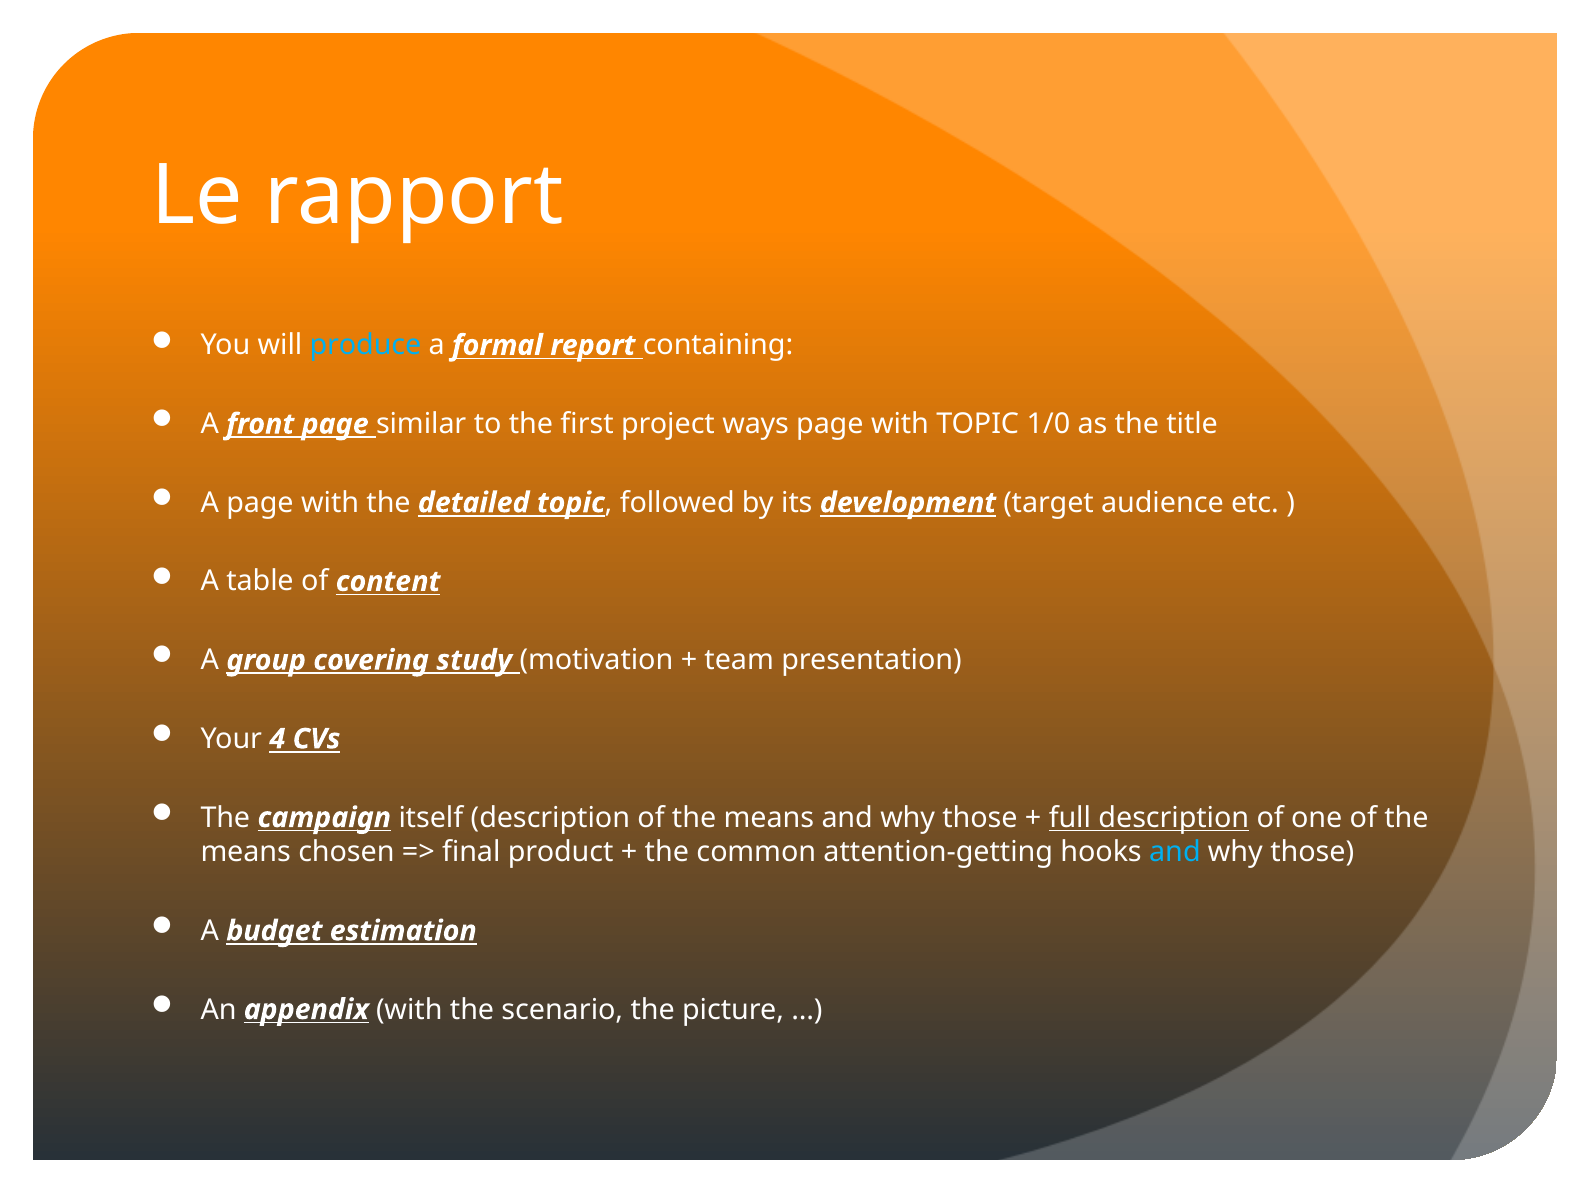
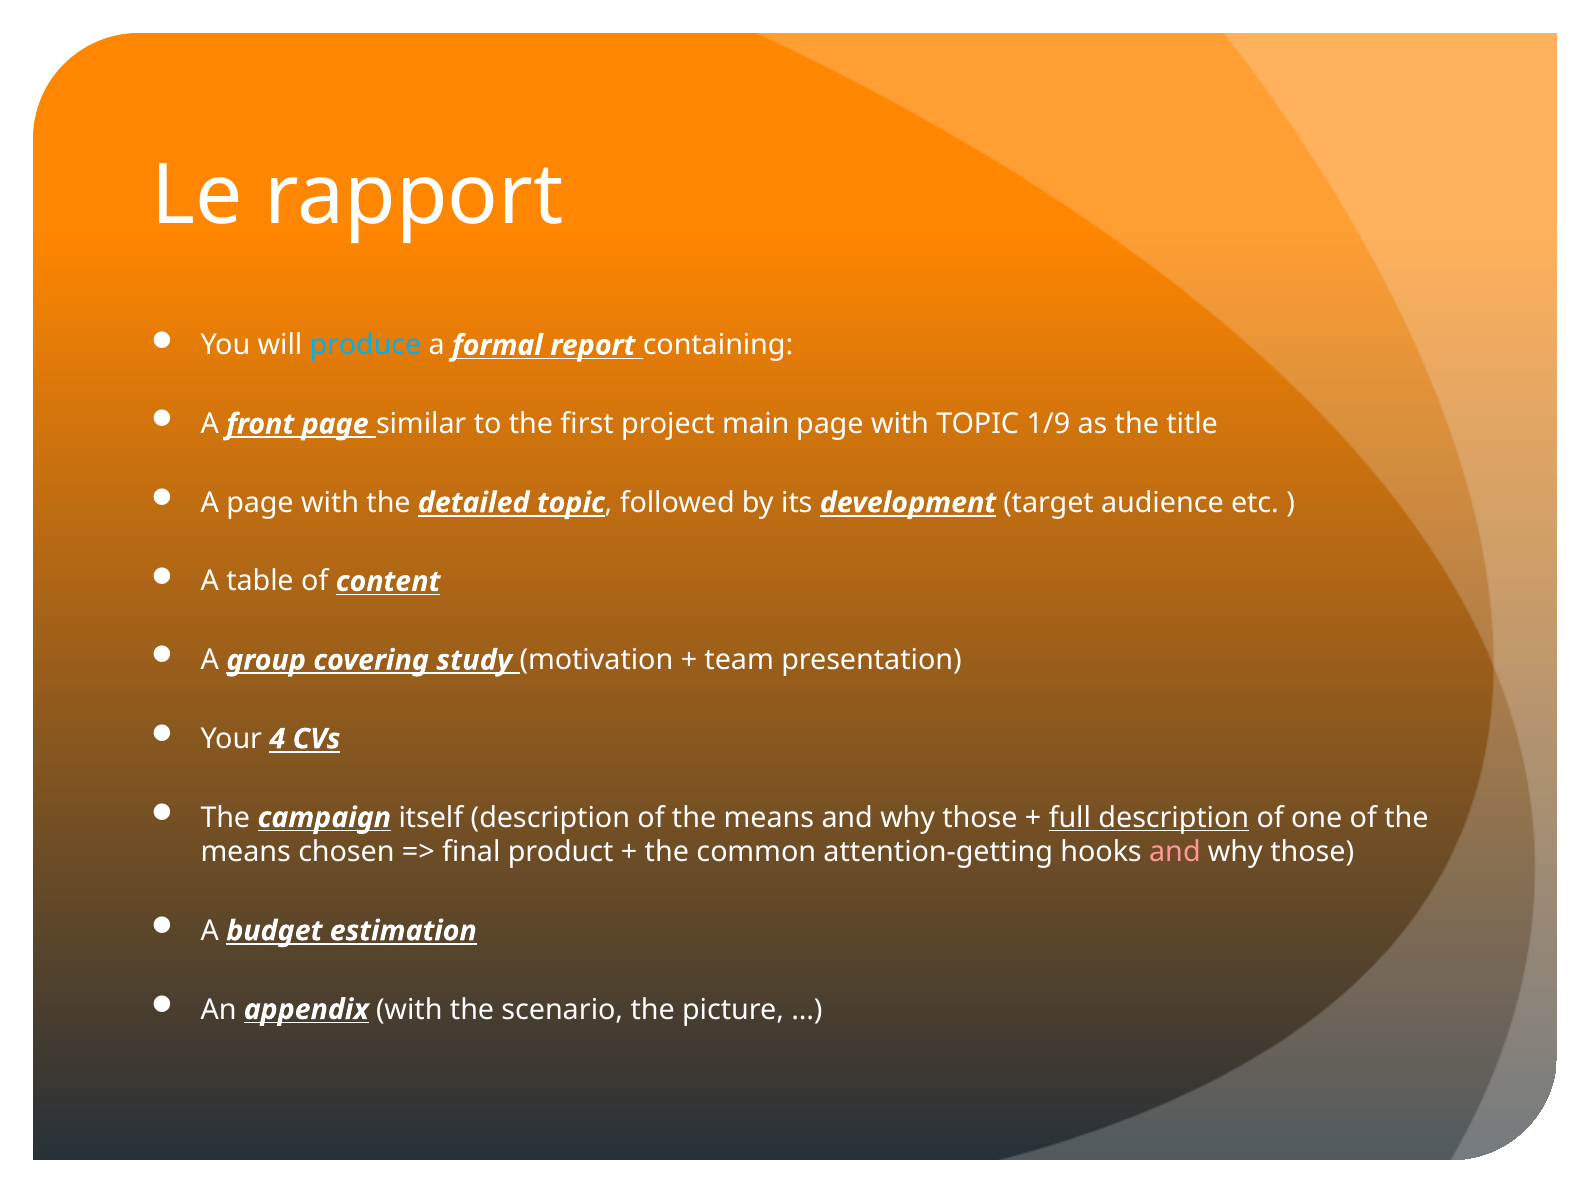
ways: ways -> main
1/0: 1/0 -> 1/9
and at (1175, 852) colour: light blue -> pink
